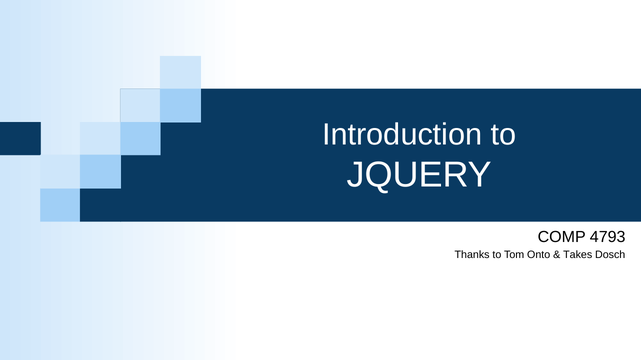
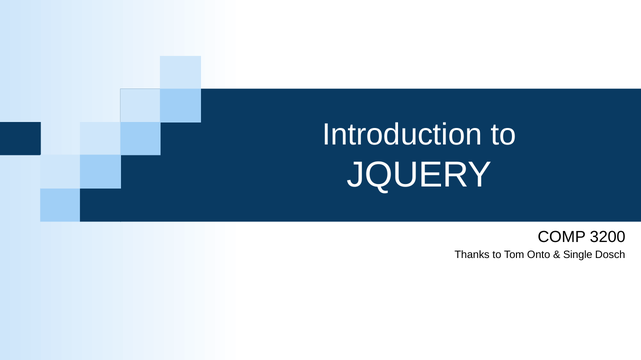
4793: 4793 -> 3200
Takes: Takes -> Single
